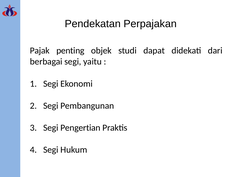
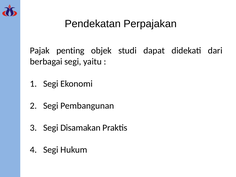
Pengertian: Pengertian -> Disamakan
